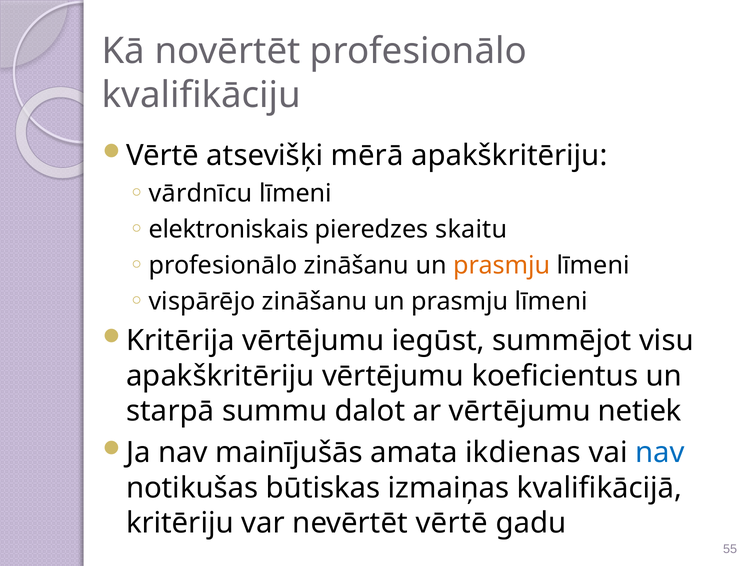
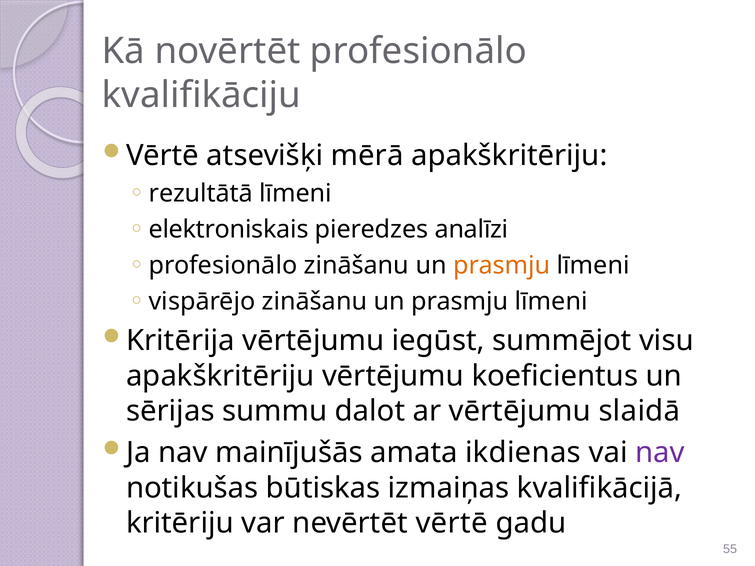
vārdnīcu: vārdnīcu -> rezultātā
skaitu: skaitu -> analīzi
starpā: starpā -> sērijas
netiek: netiek -> slaidā
nav at (660, 453) colour: blue -> purple
